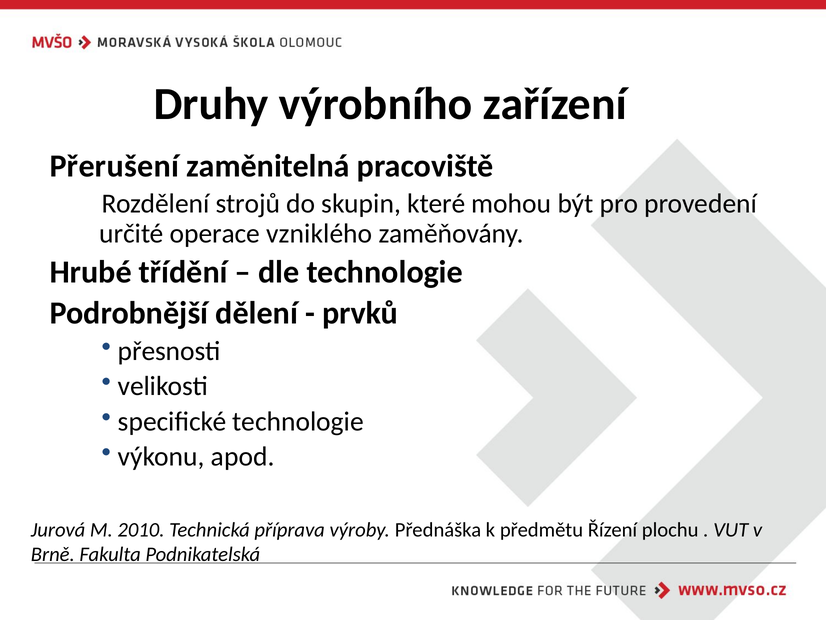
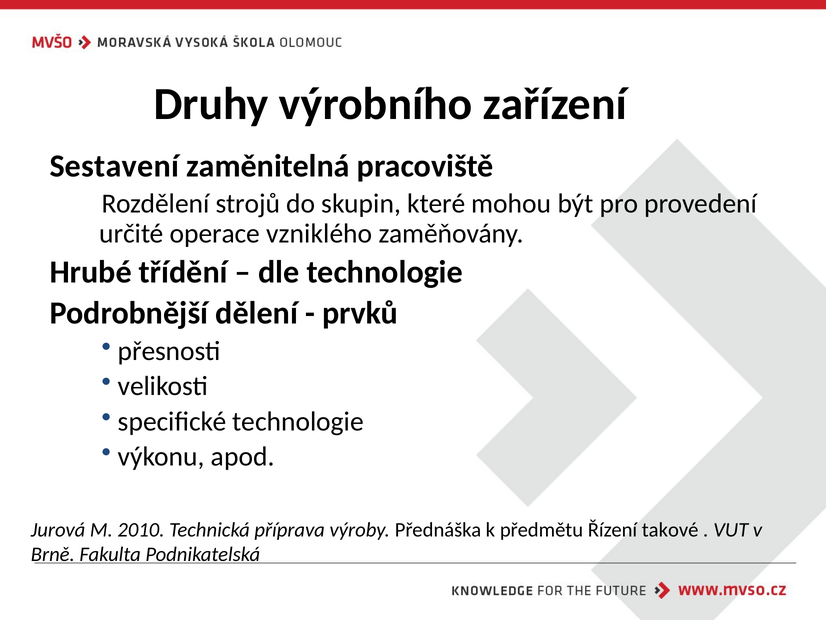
Přerušení: Přerušení -> Sestavení
plochu: plochu -> takové
